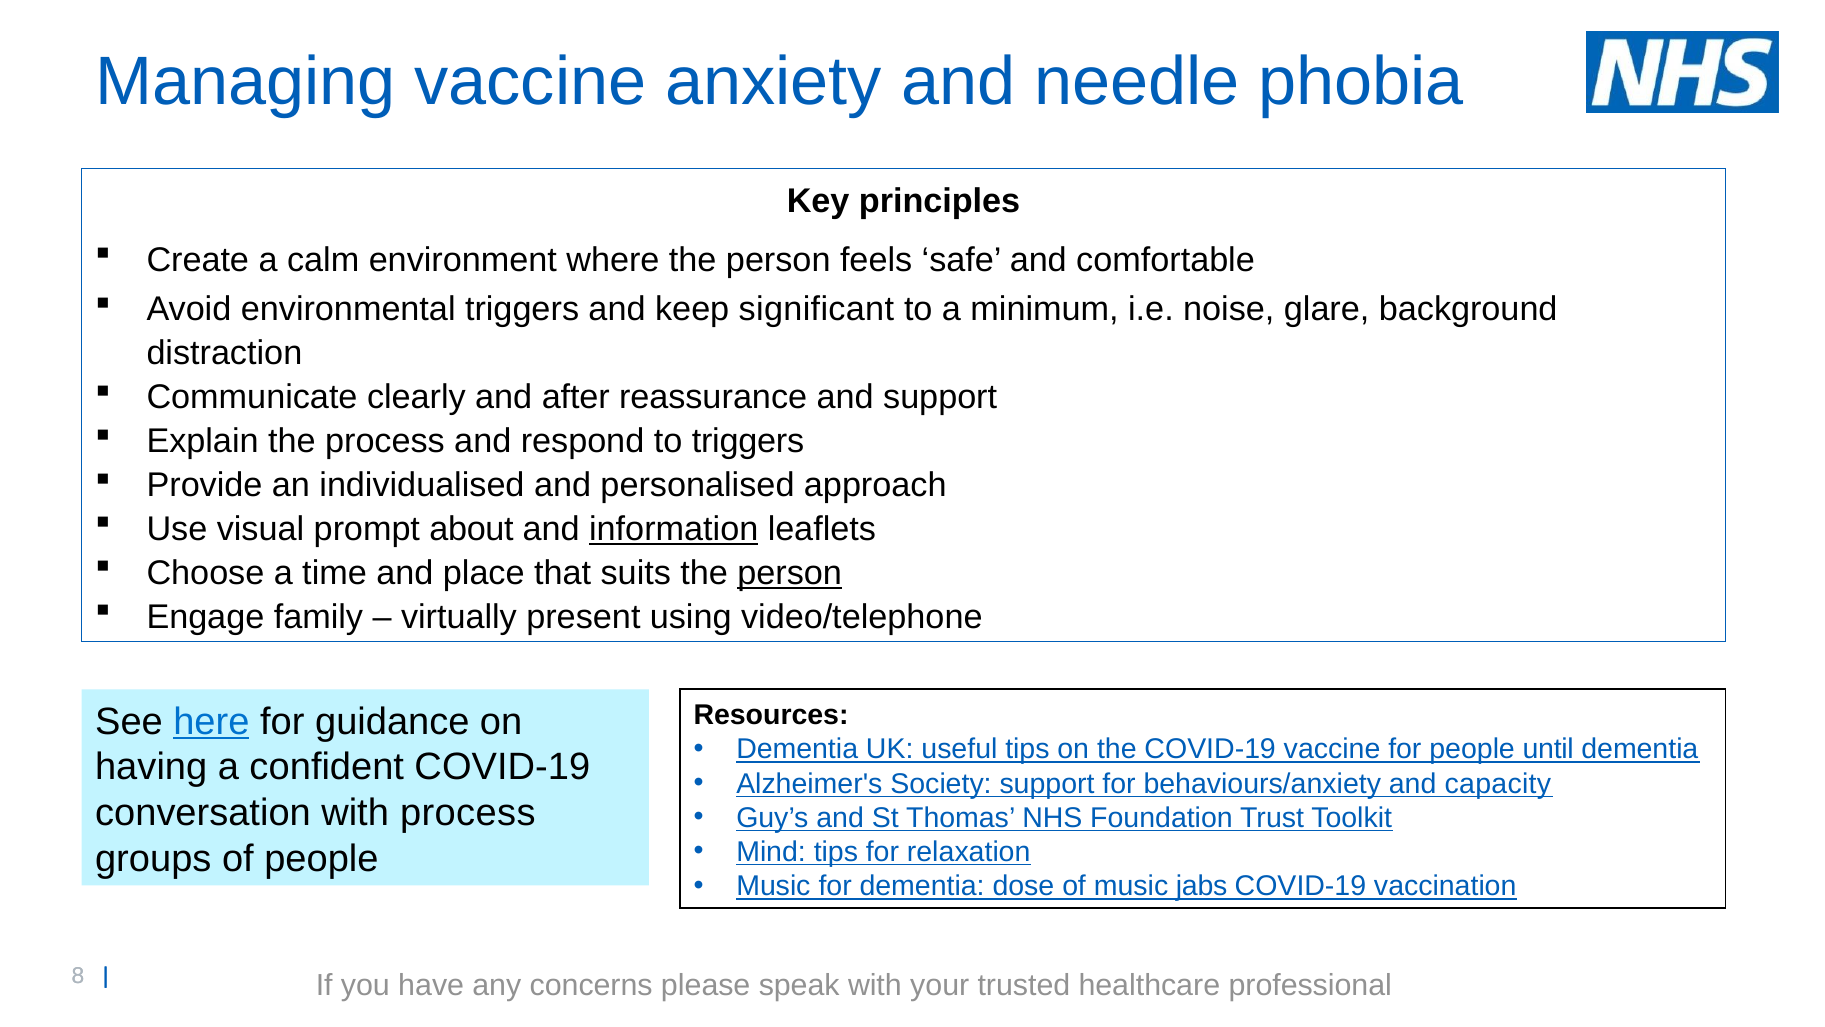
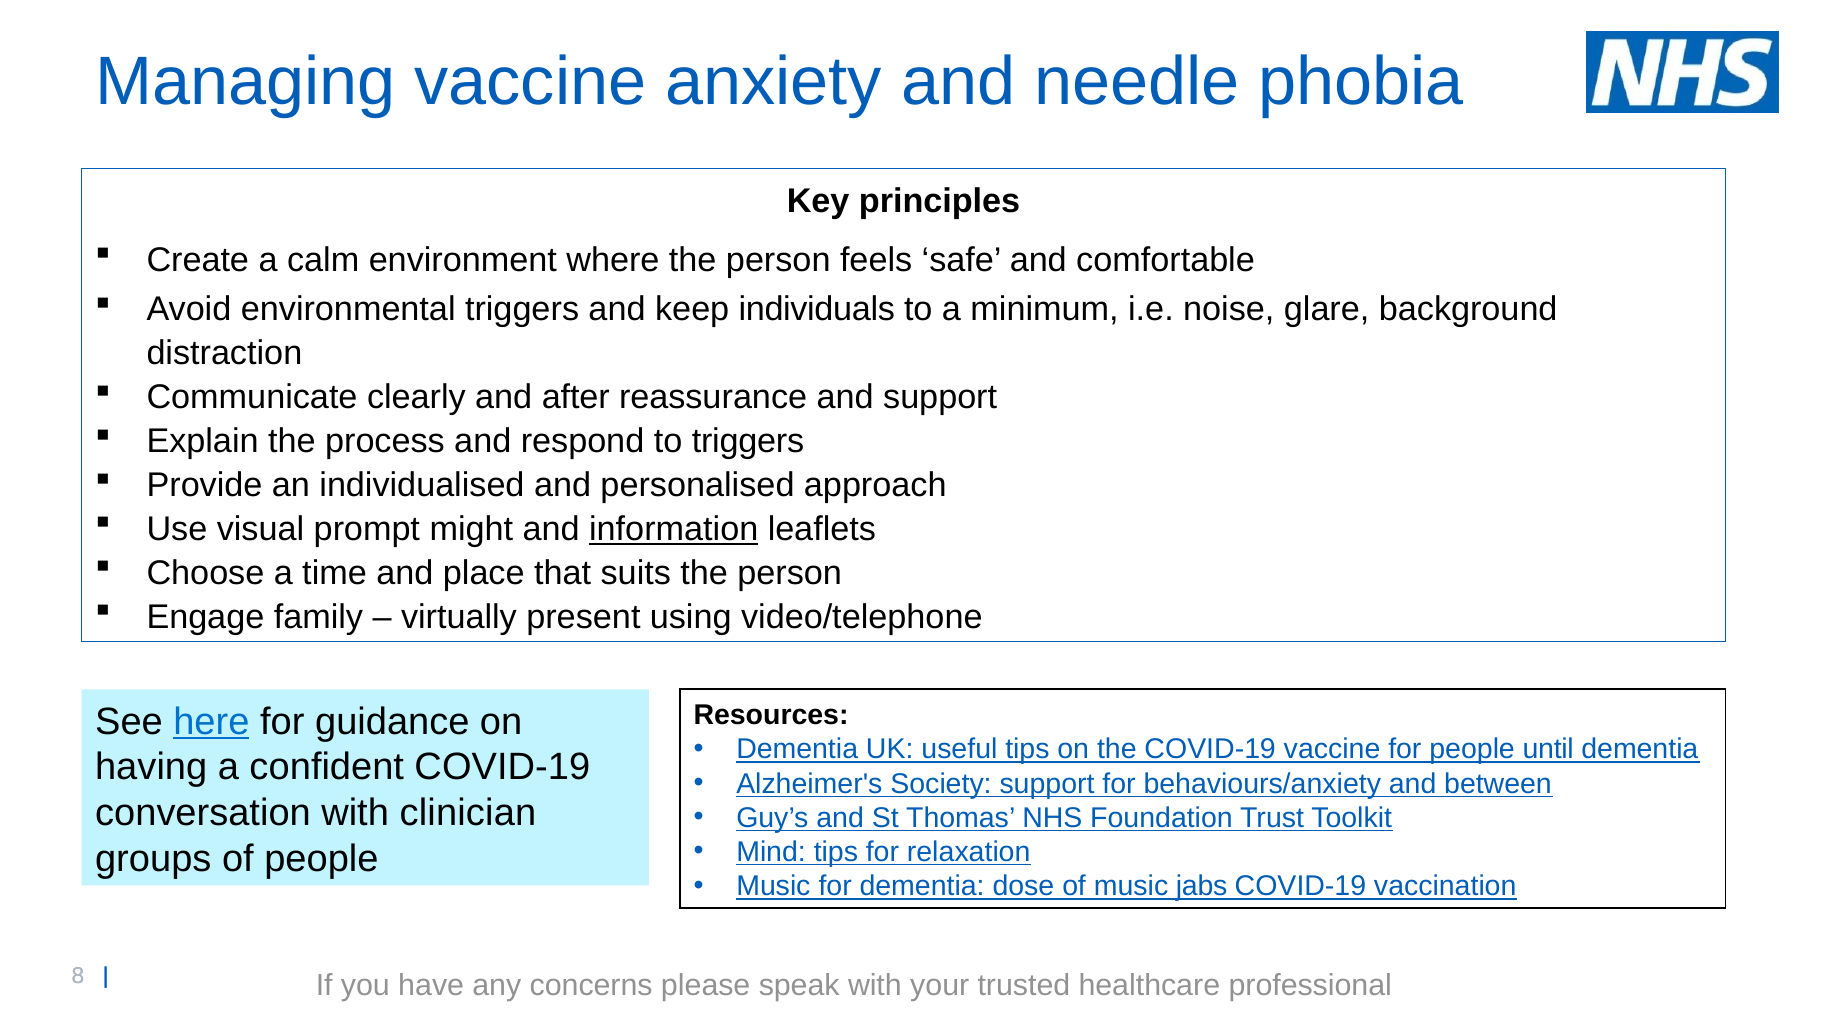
significant: significant -> individuals
about: about -> might
person at (790, 573) underline: present -> none
capacity: capacity -> between
with process: process -> clinician
